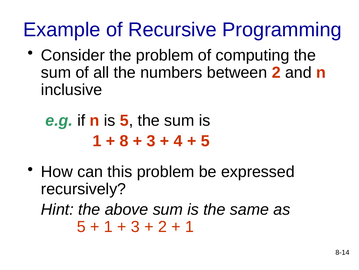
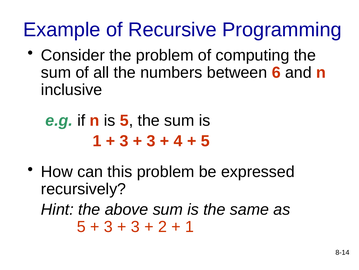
between 2: 2 -> 6
8 at (124, 141): 8 -> 3
1 at (108, 226): 1 -> 3
